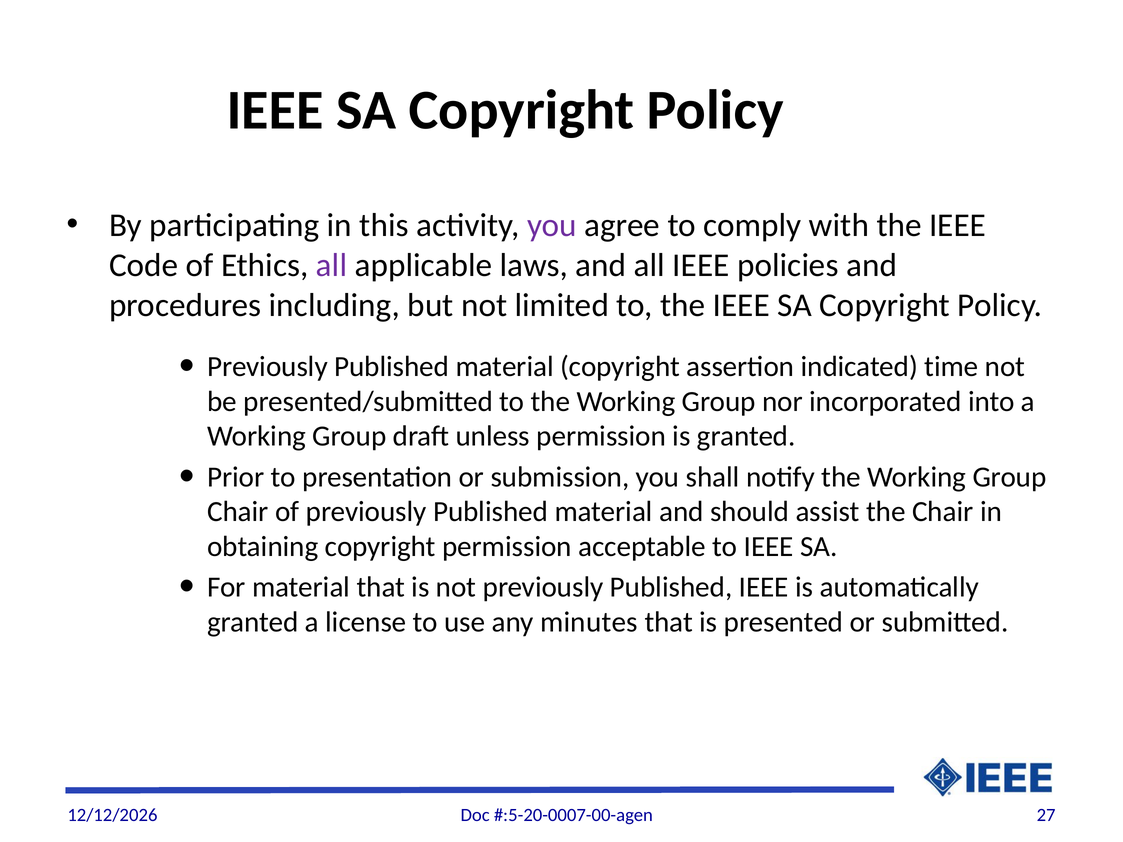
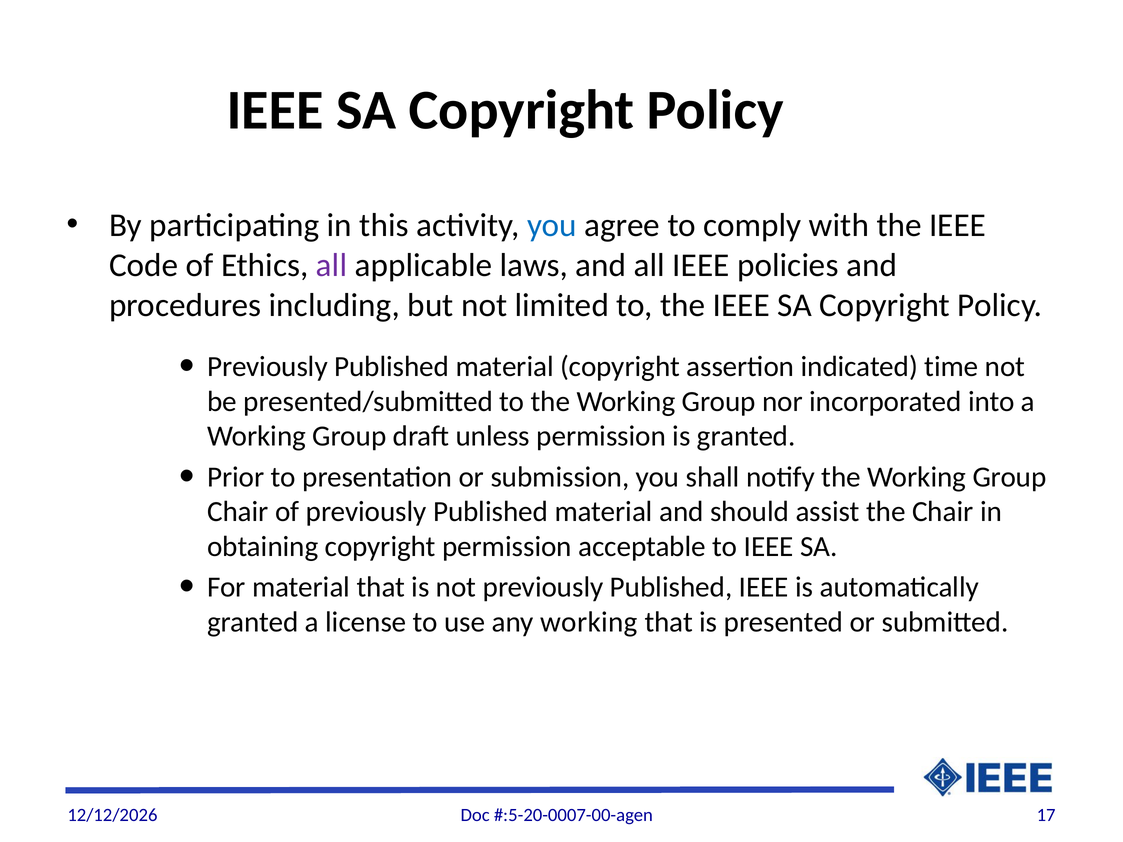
you at (552, 225) colour: purple -> blue
any minutes: minutes -> working
27: 27 -> 17
